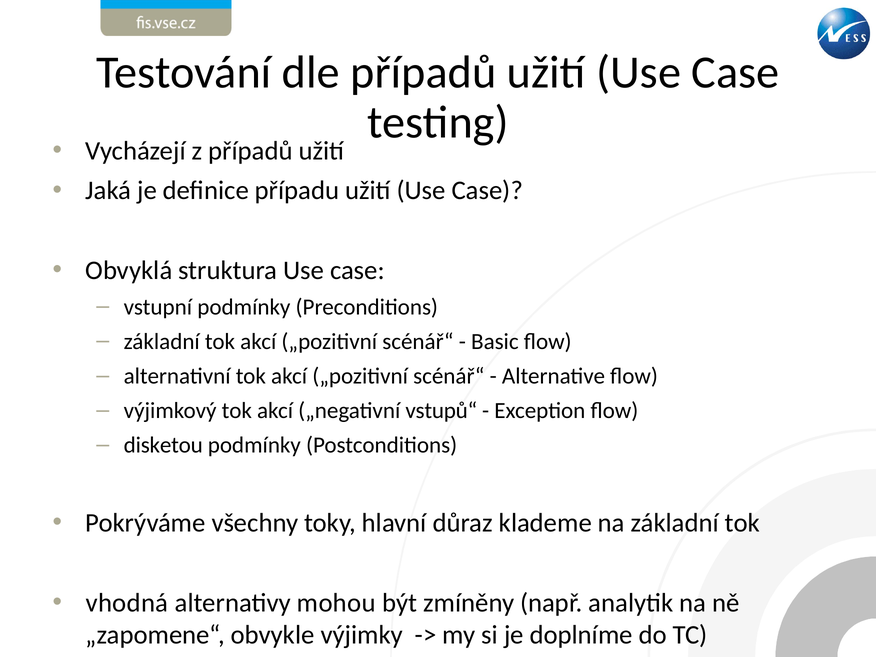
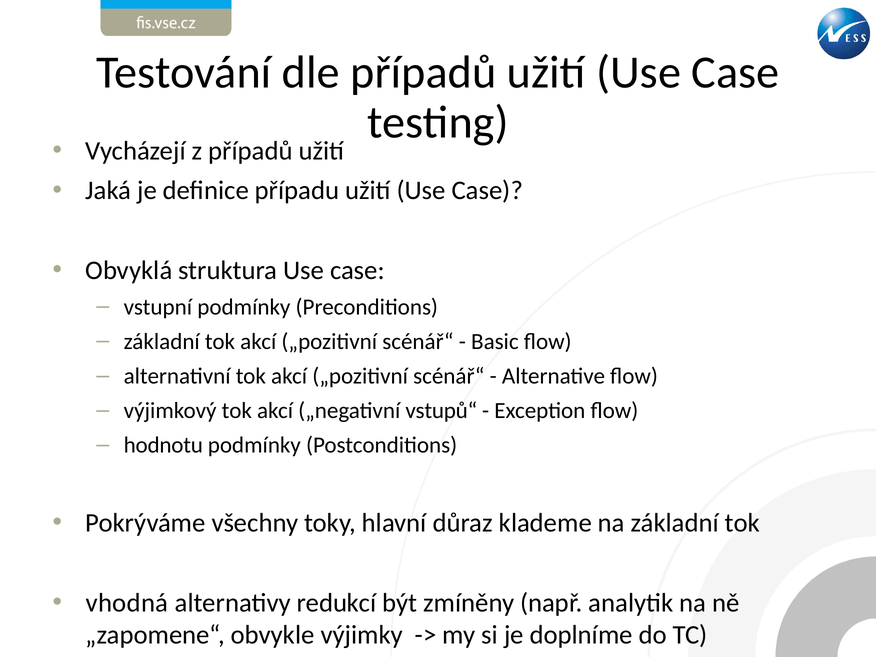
disketou: disketou -> hodnotu
mohou: mohou -> redukcí
